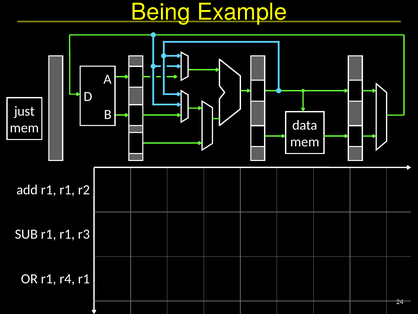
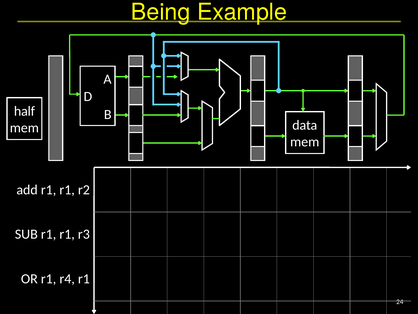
just: just -> half
